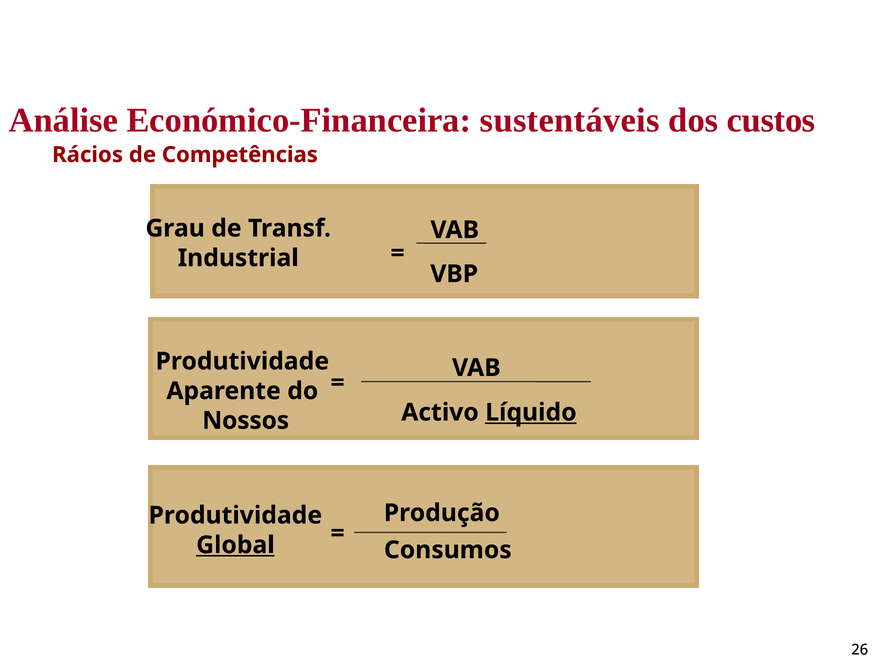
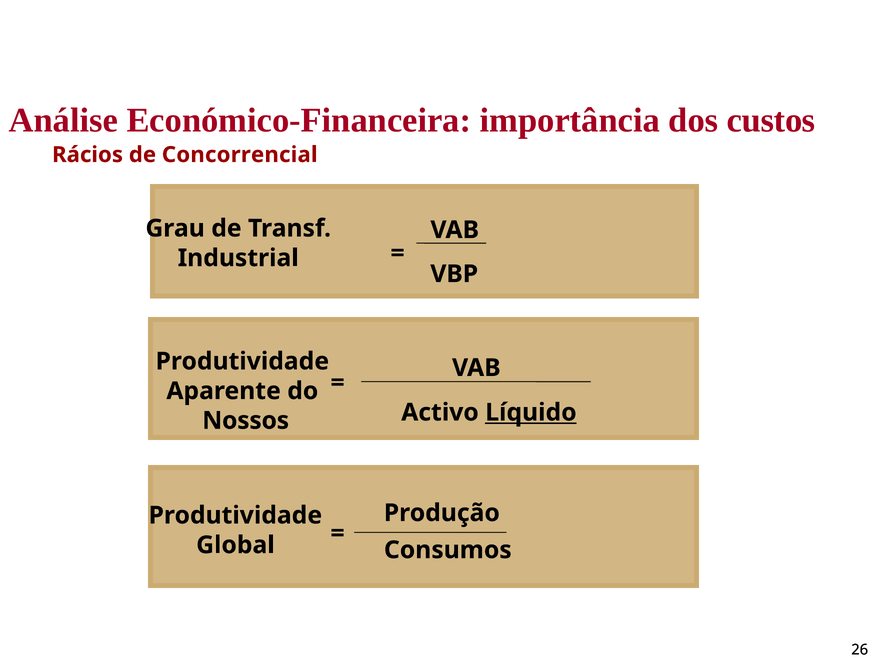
sustentáveis: sustentáveis -> importância
Competências: Competências -> Concorrencial
Global underline: present -> none
